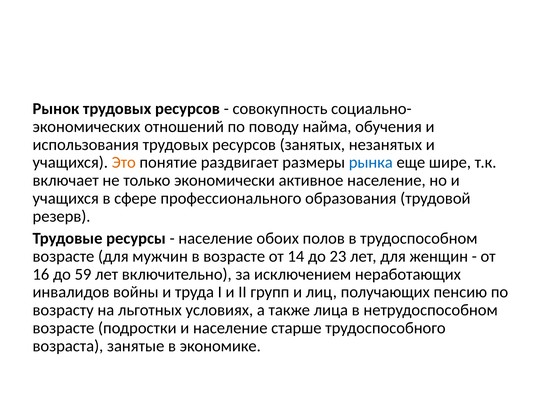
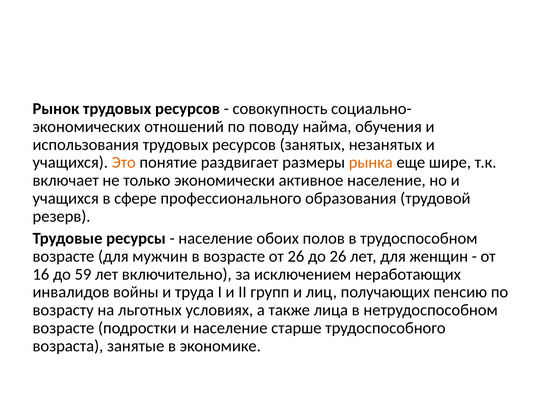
рынка colour: blue -> orange
от 14: 14 -> 26
до 23: 23 -> 26
